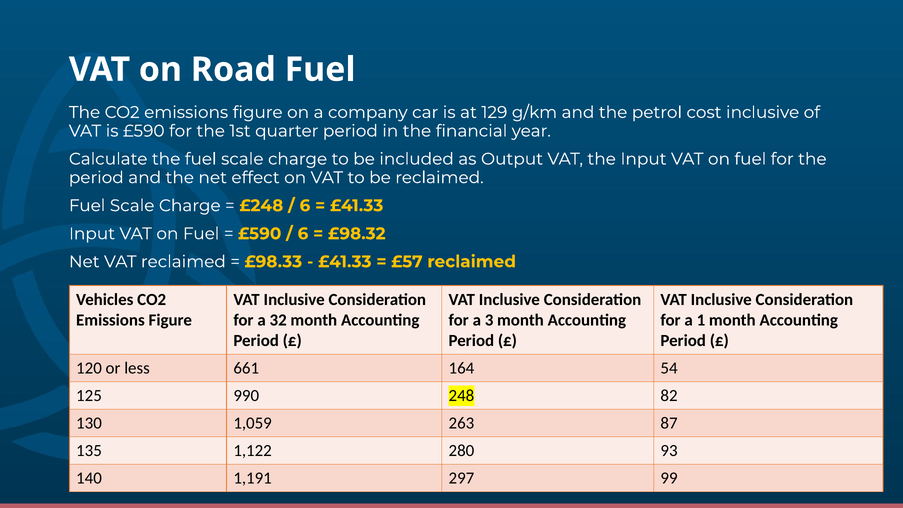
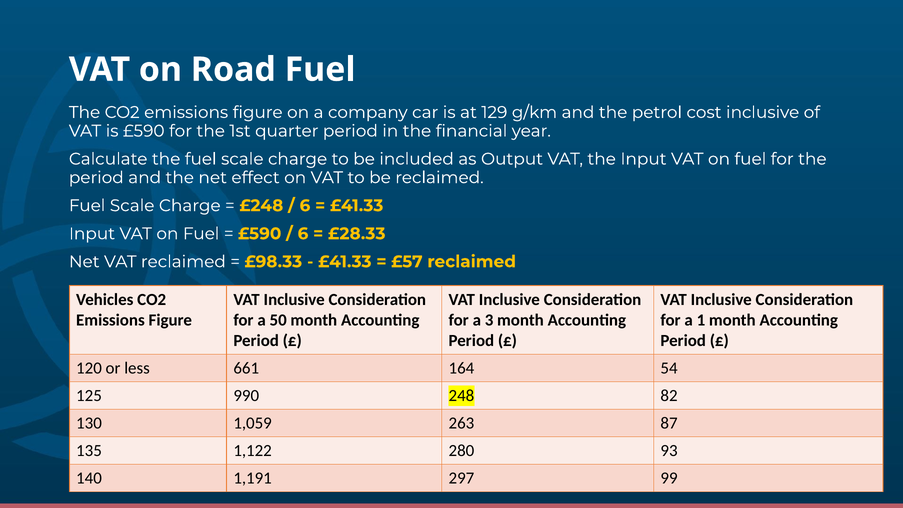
£98.32: £98.32 -> £28.33
32: 32 -> 50
